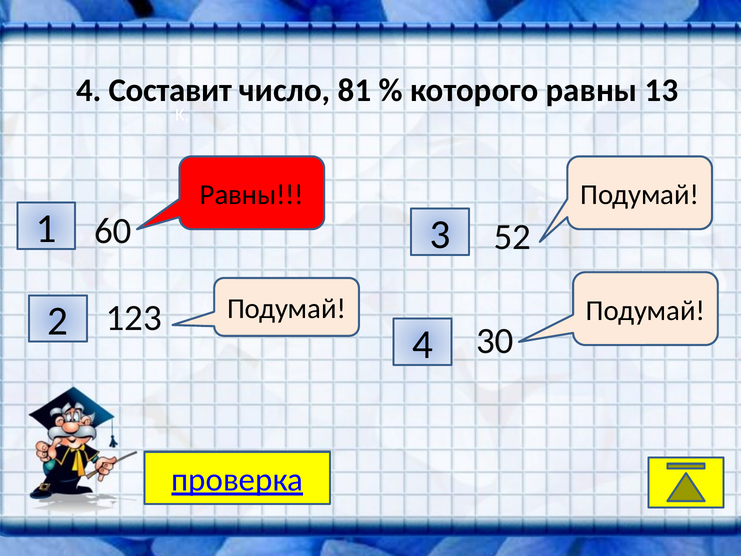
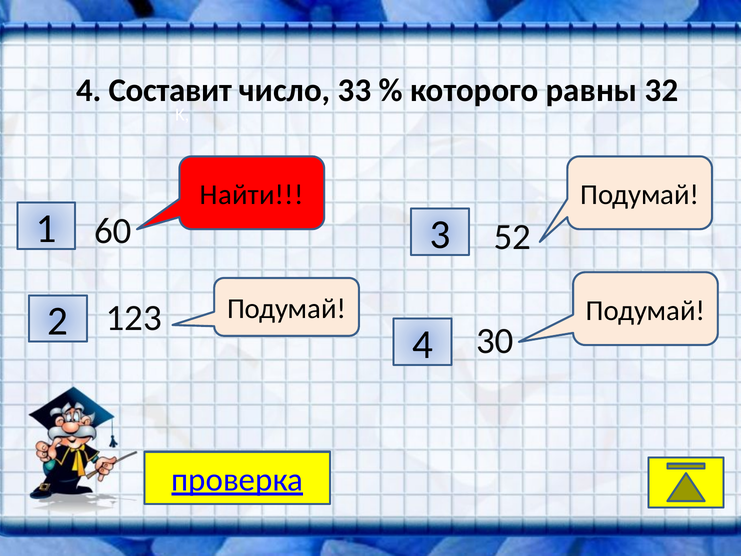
81: 81 -> 33
13: 13 -> 32
Равны at (252, 195): Равны -> Найти
